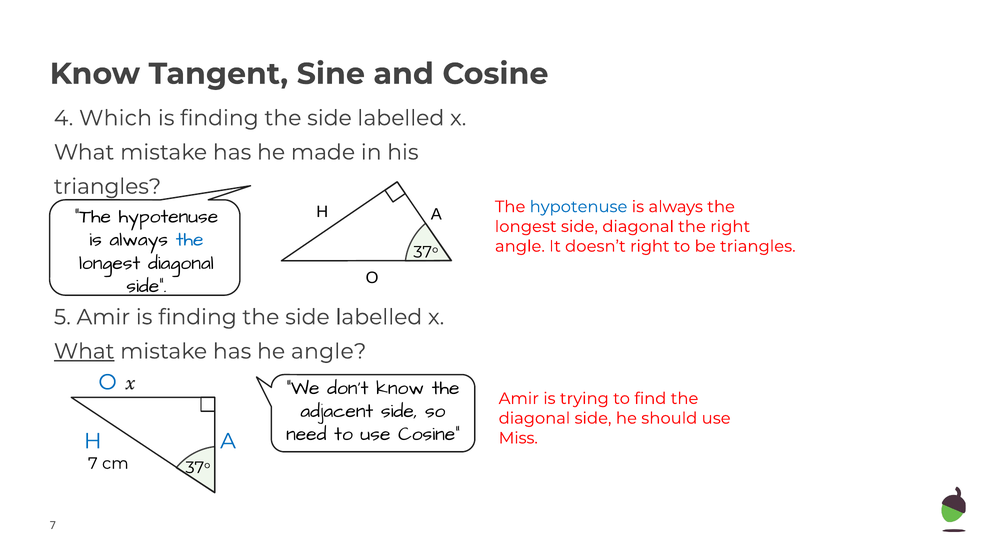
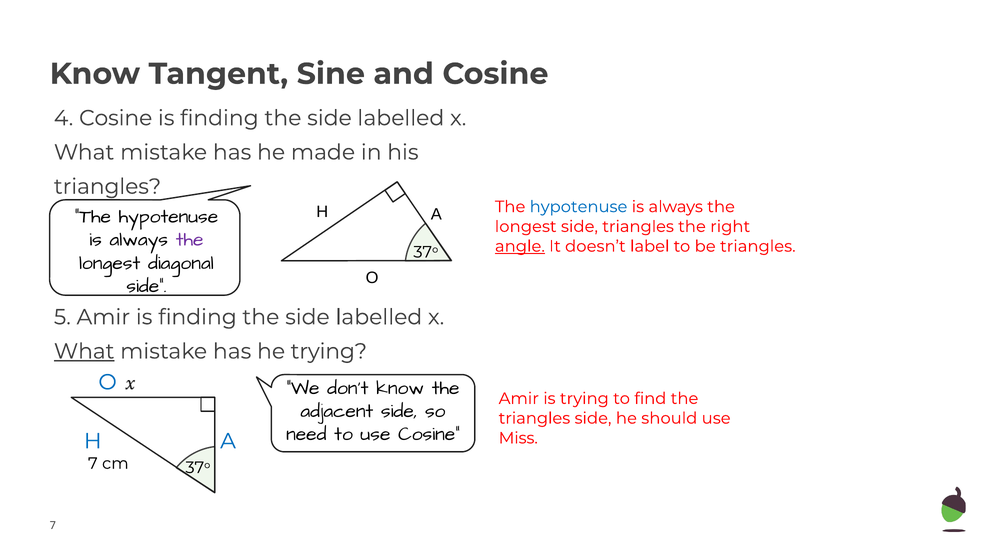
4 Which: Which -> Cosine
side diagonal: diagonal -> triangles
the at (190, 240) colour: blue -> purple
angle at (520, 246) underline: none -> present
doesn’t right: right -> label
he angle: angle -> trying
diagonal at (534, 419): diagonal -> triangles
